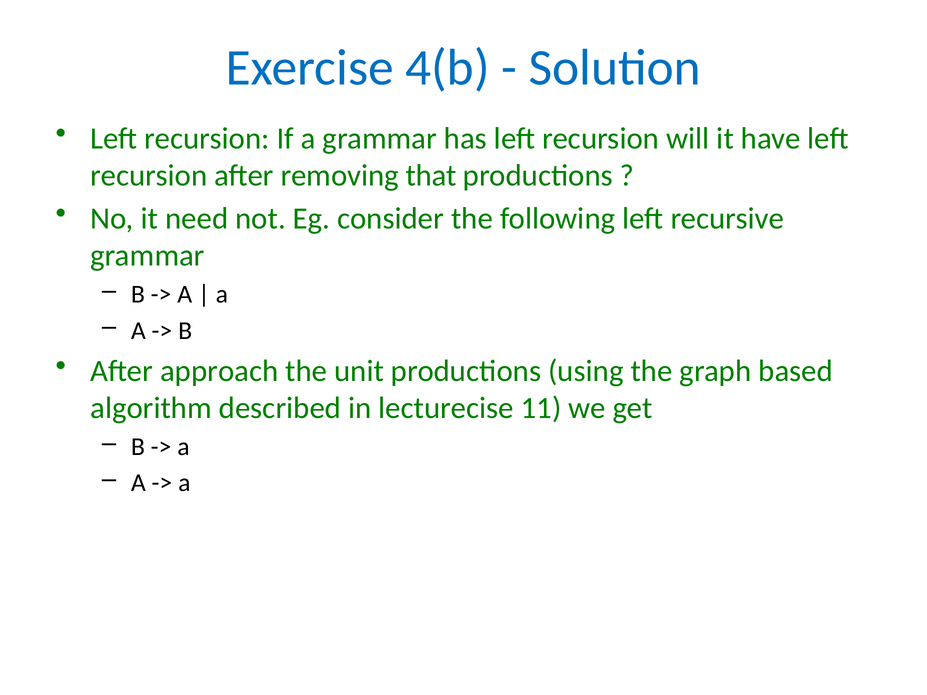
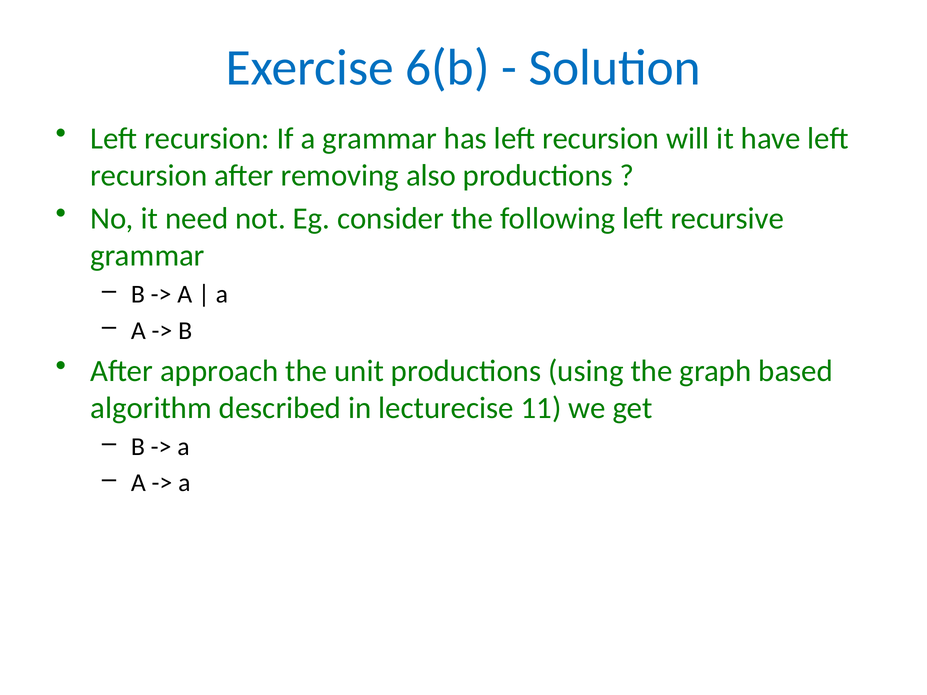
4(b: 4(b -> 6(b
that: that -> also
